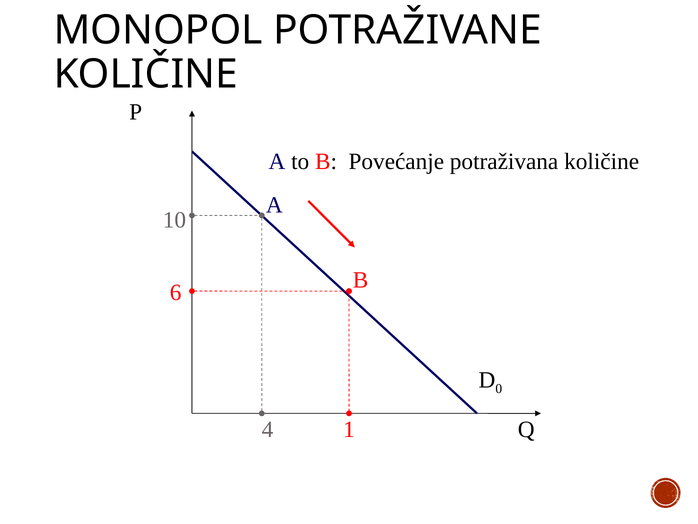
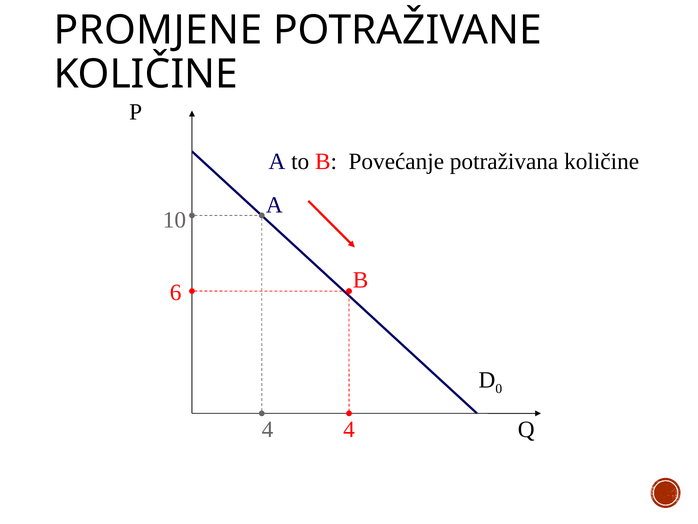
MONOPOL: MONOPOL -> PROMJENE
4 1: 1 -> 4
